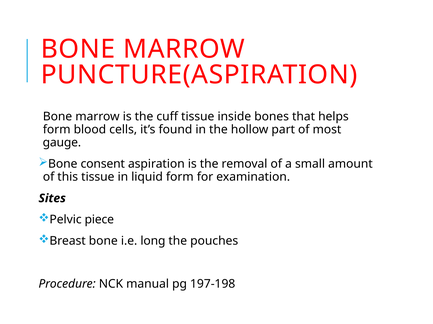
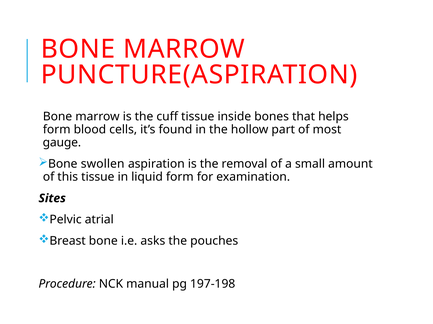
consent: consent -> swollen
piece: piece -> atrial
long: long -> asks
